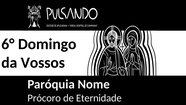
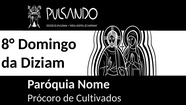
6°: 6° -> 8°
Vossos: Vossos -> Diziam
Eternidade: Eternidade -> Cultivados
